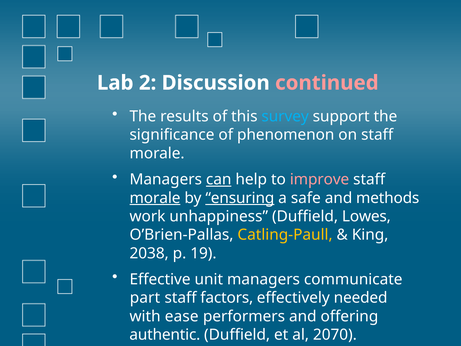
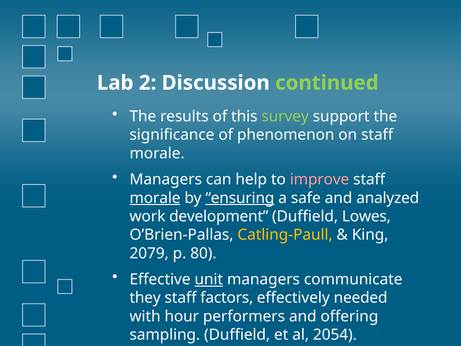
continued colour: pink -> light green
survey colour: light blue -> light green
can underline: present -> none
methods: methods -> analyzed
unhappiness: unhappiness -> development
2038: 2038 -> 2079
19: 19 -> 80
unit underline: none -> present
part: part -> they
ease: ease -> hour
authentic: authentic -> sampling
2070: 2070 -> 2054
